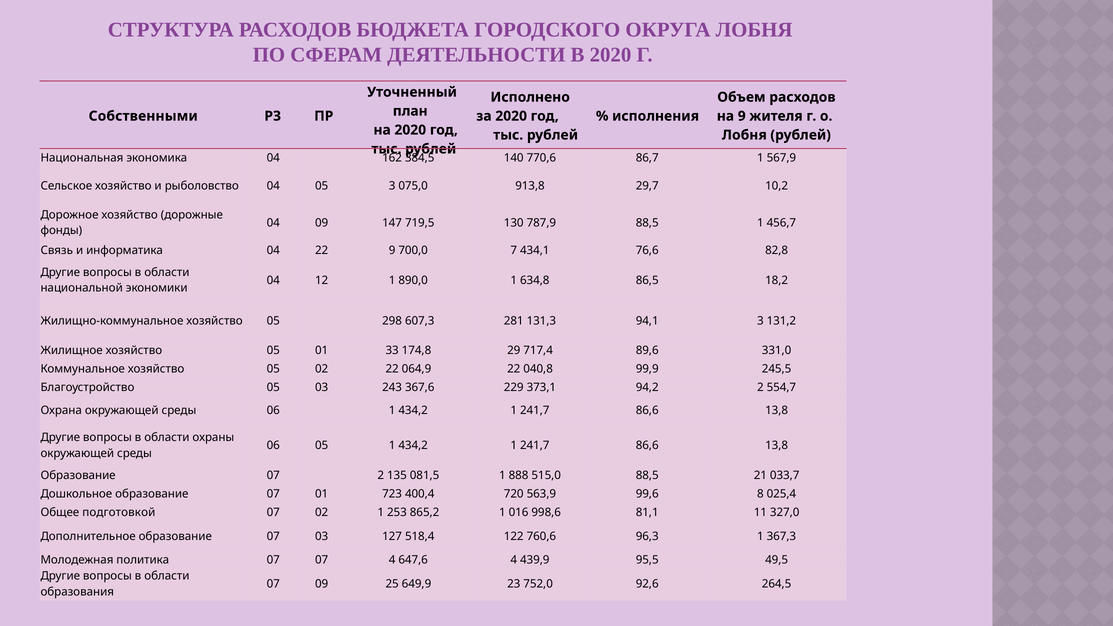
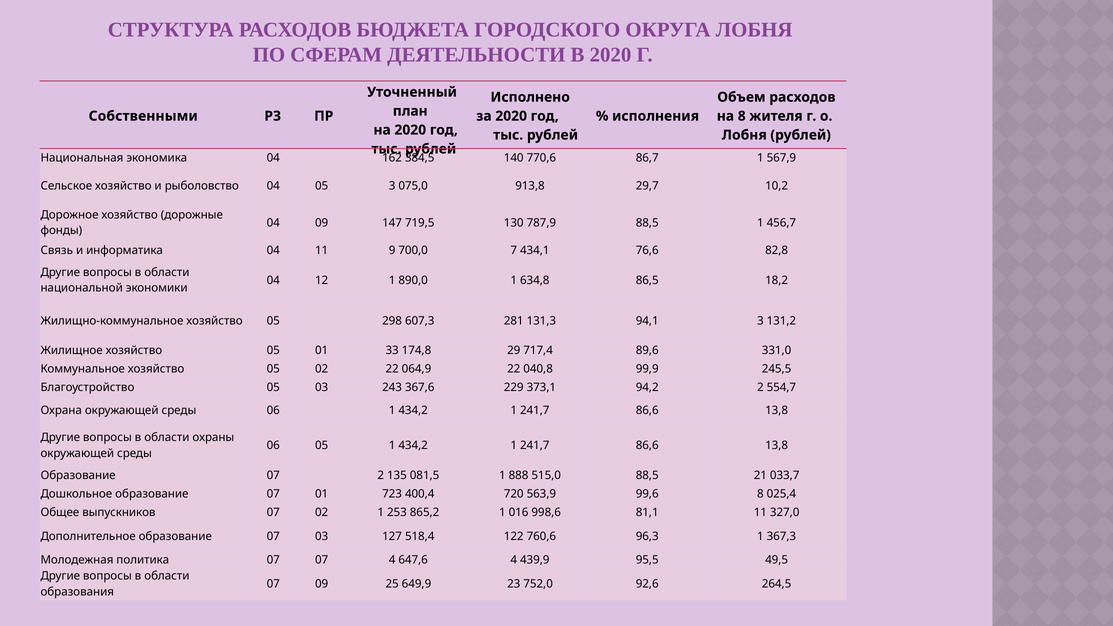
на 9: 9 -> 8
04 22: 22 -> 11
подготовкой: подготовкой -> выпускников
